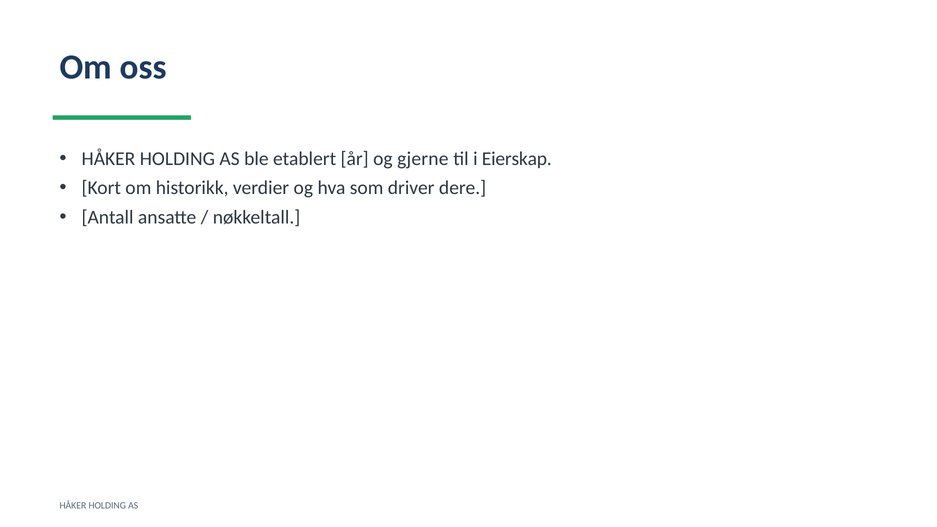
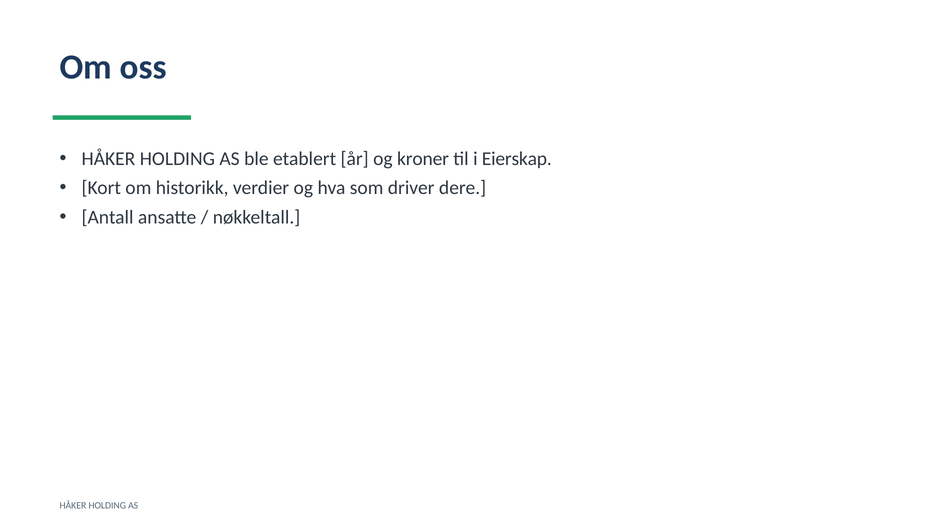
gjerne: gjerne -> kroner
